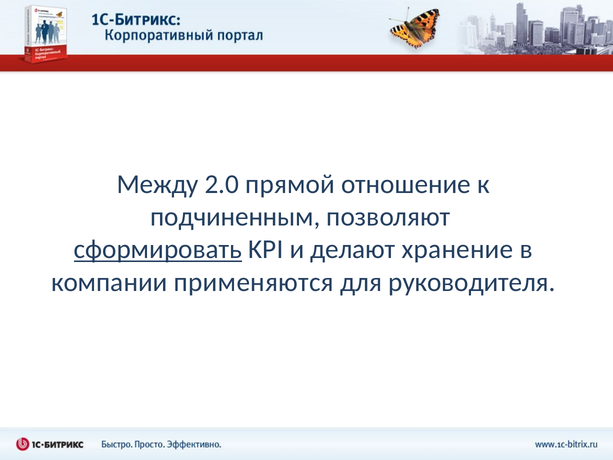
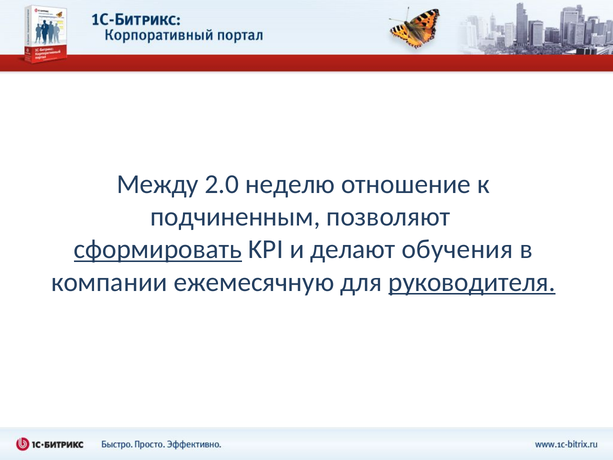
прямой: прямой -> неделю
хранение: хранение -> обучения
применяются: применяются -> ежемесячную
руководителя underline: none -> present
